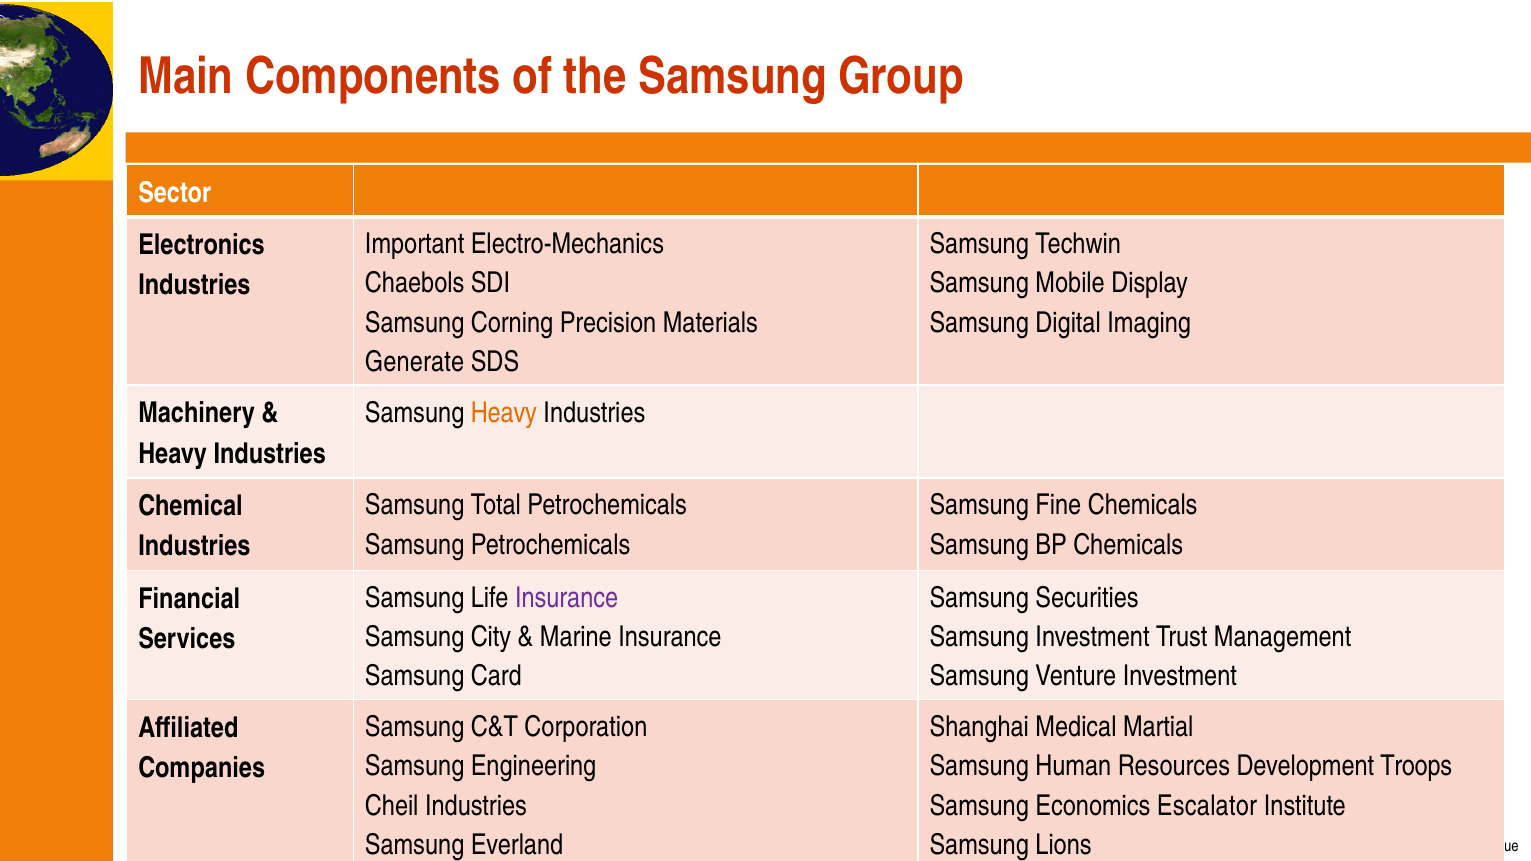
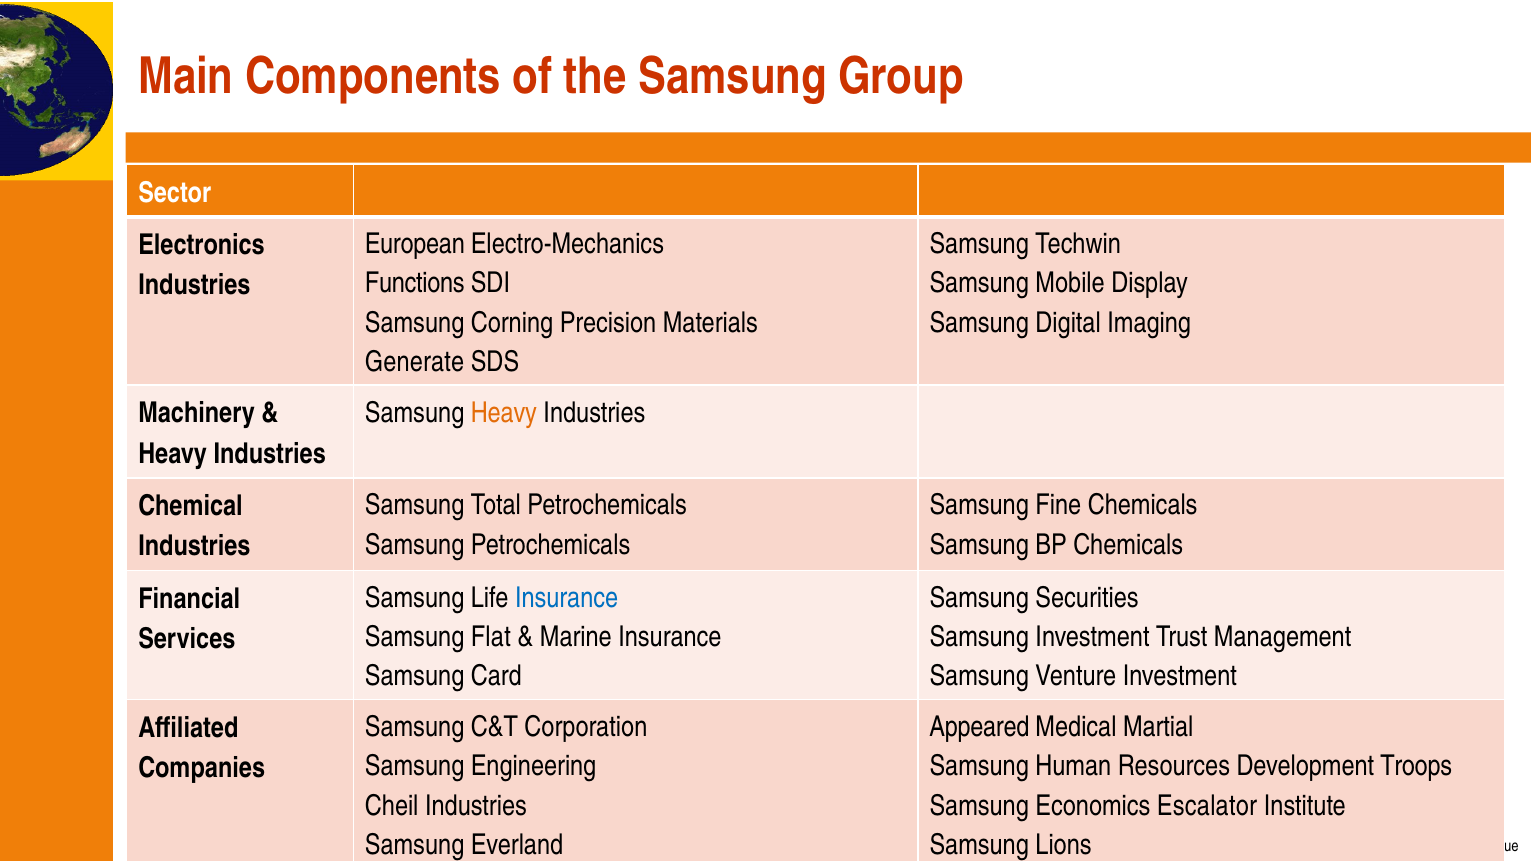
Important: Important -> European
Chaebols: Chaebols -> Functions
Insurance at (567, 598) colour: purple -> blue
City: City -> Flat
Shanghai: Shanghai -> Appeared
